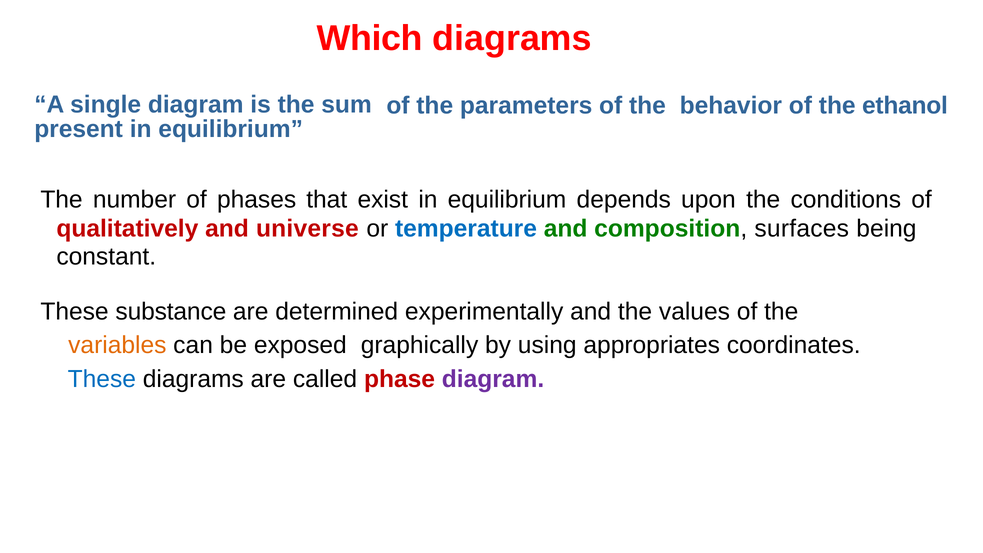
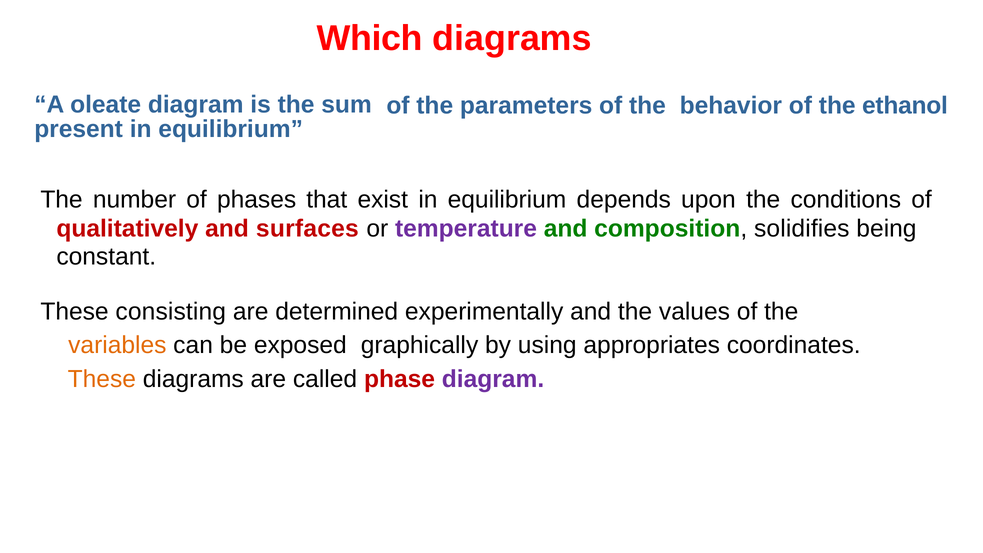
single: single -> oleate
universe: universe -> surfaces
temperature colour: blue -> purple
surfaces: surfaces -> solidifies
substance: substance -> consisting
These at (102, 379) colour: blue -> orange
